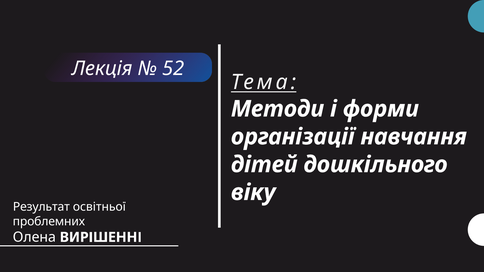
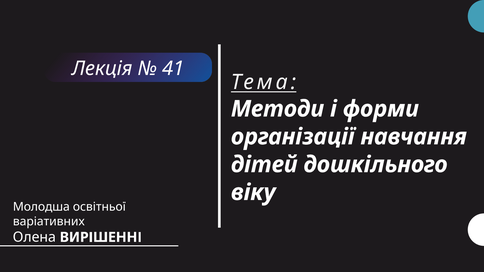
52: 52 -> 41
Результат: Результат -> Молодша
проблемних: проблемних -> варіативних
